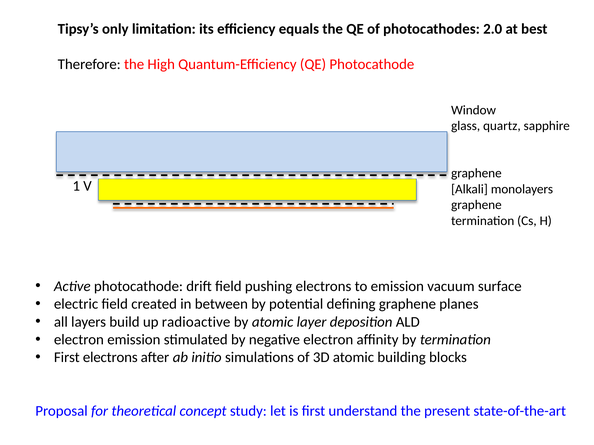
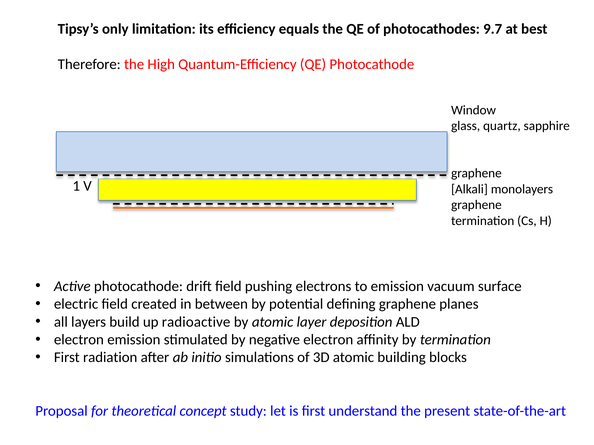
2.0: 2.0 -> 9.7
First electrons: electrons -> radiation
